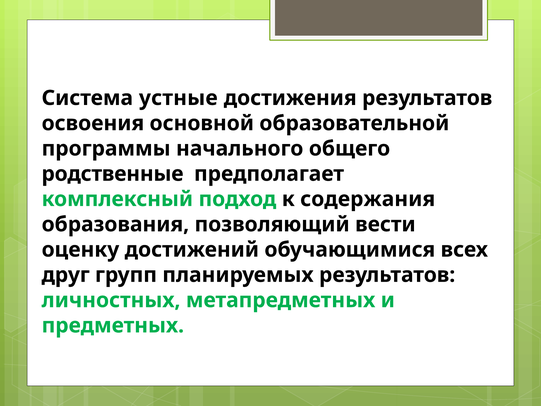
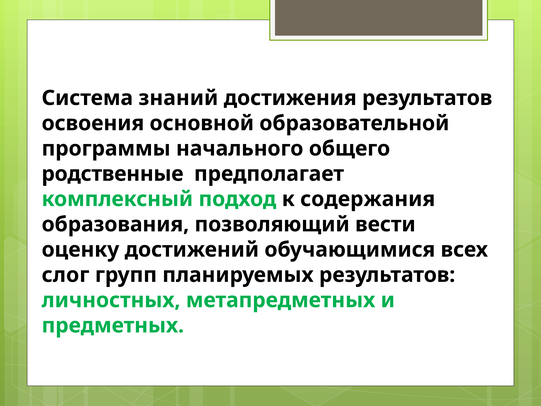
устные: устные -> знаний
друг: друг -> слог
